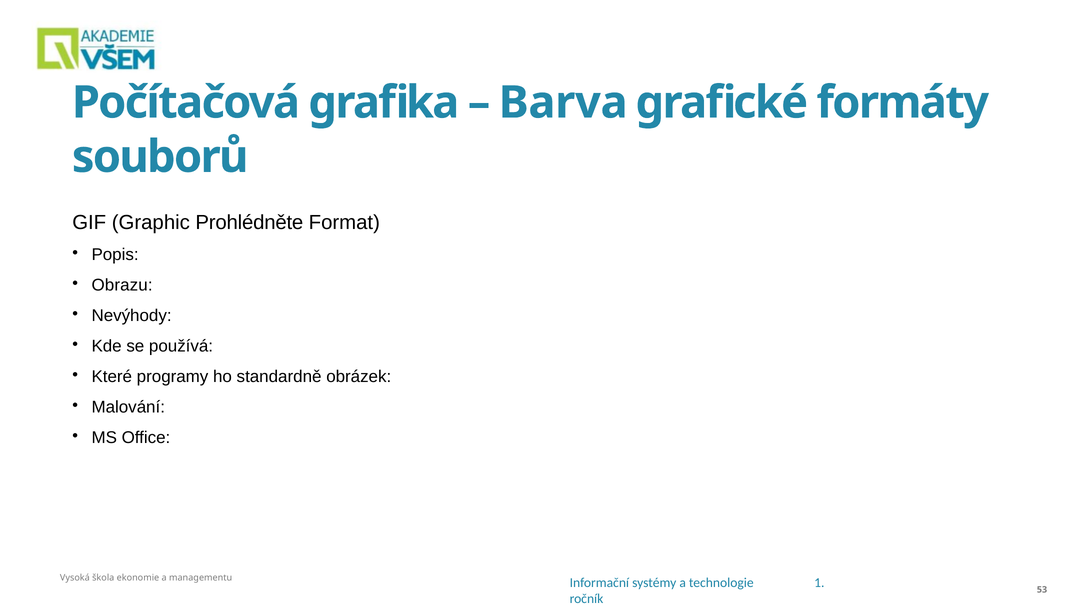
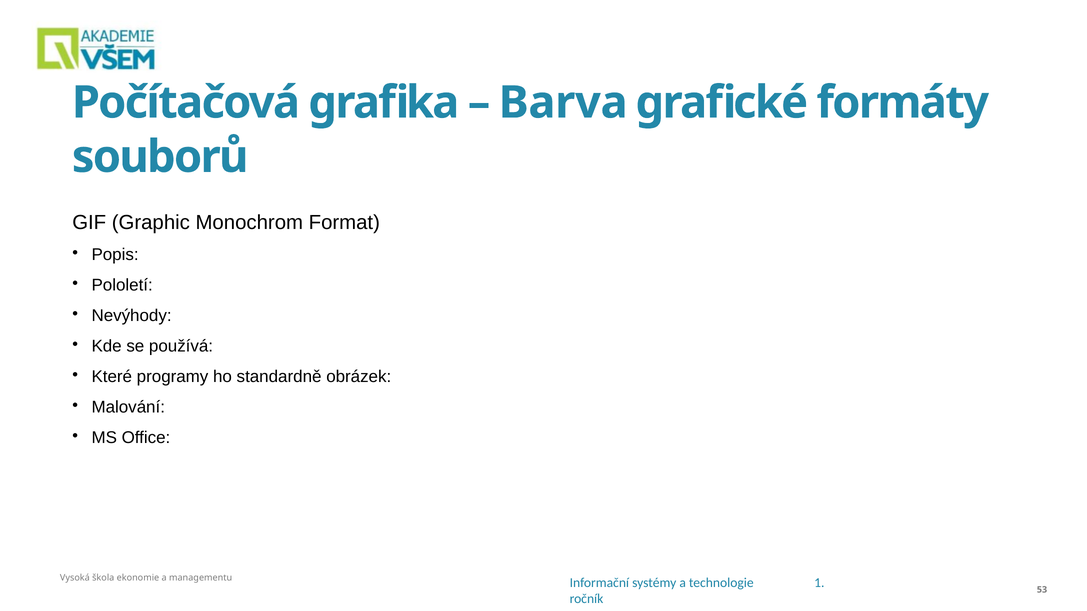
Prohlédněte: Prohlédněte -> Monochrom
Obrazu: Obrazu -> Pololetí
